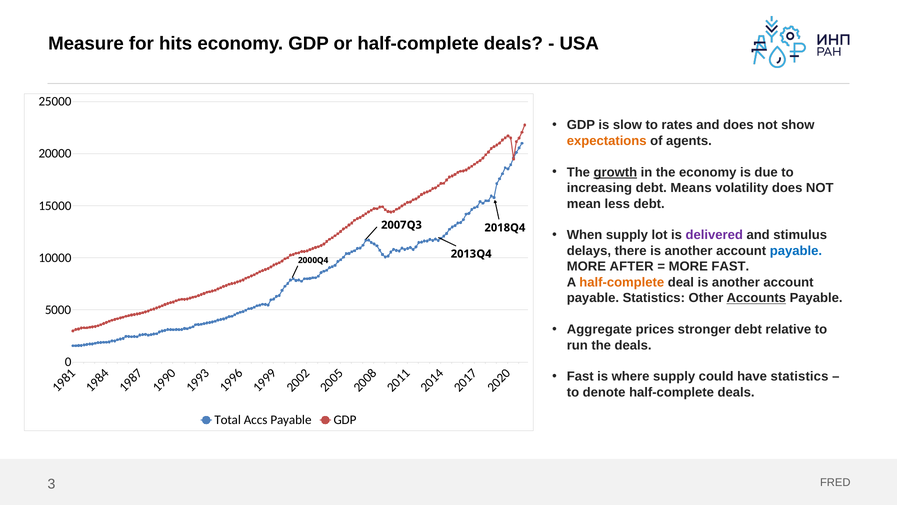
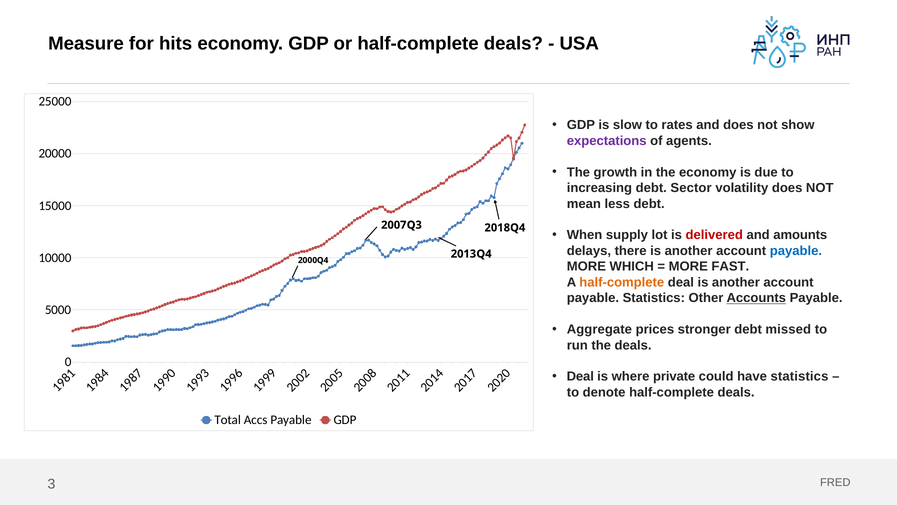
expectations colour: orange -> purple
growth underline: present -> none
Means: Means -> Sector
delivered colour: purple -> red
stimulus: stimulus -> amounts
AFTER: AFTER -> WHICH
relative: relative -> missed
Fast at (580, 376): Fast -> Deal
where supply: supply -> private
